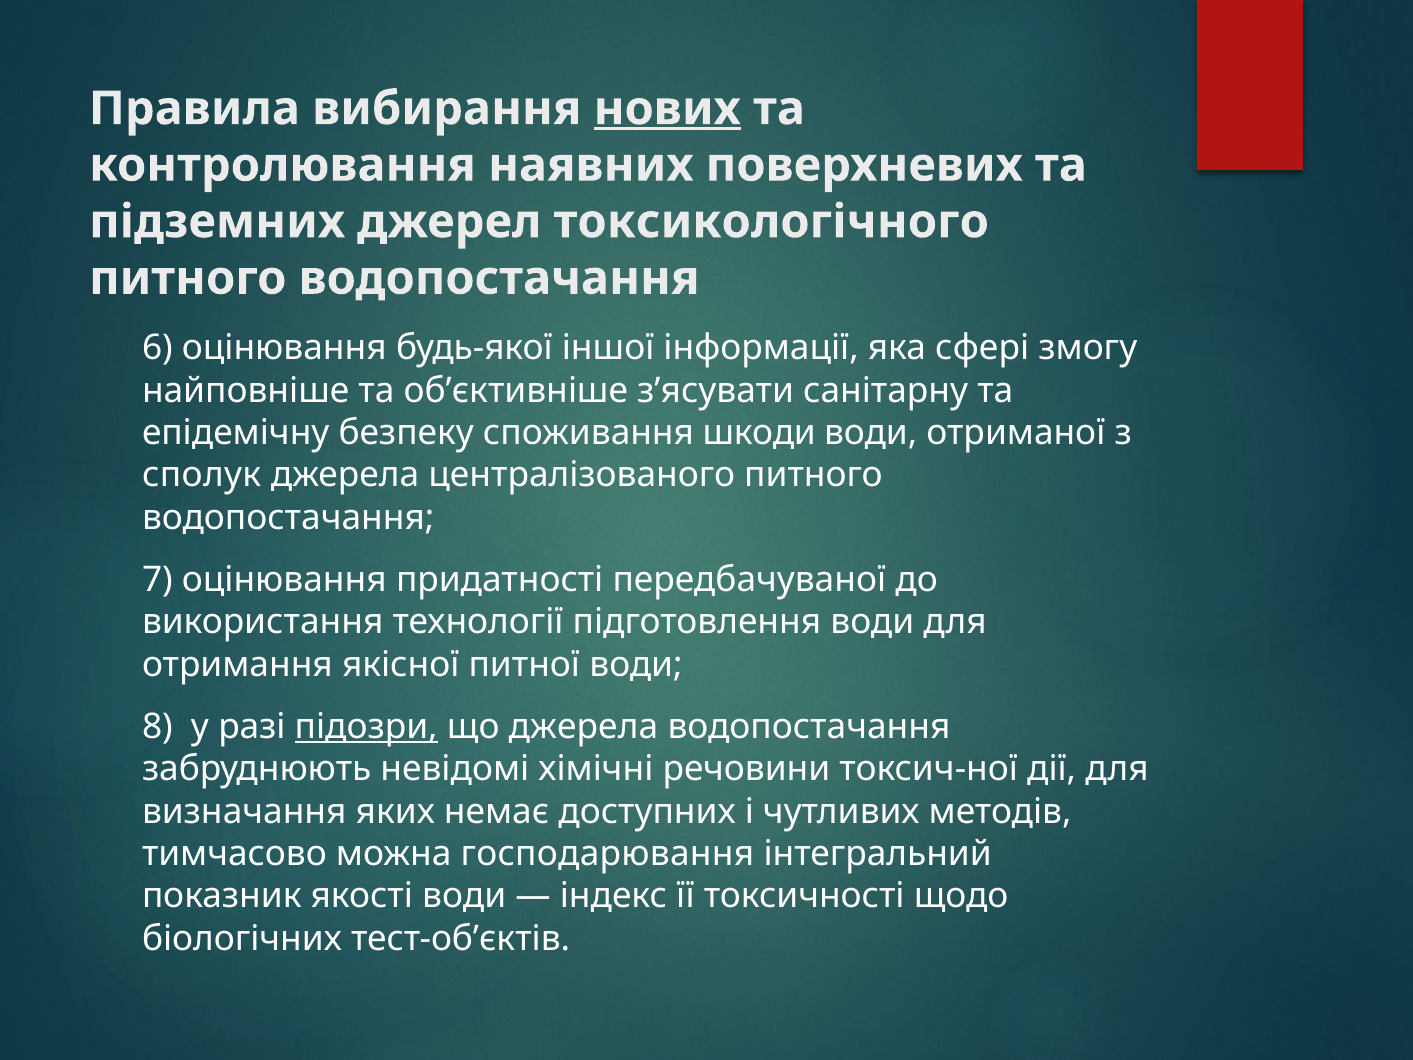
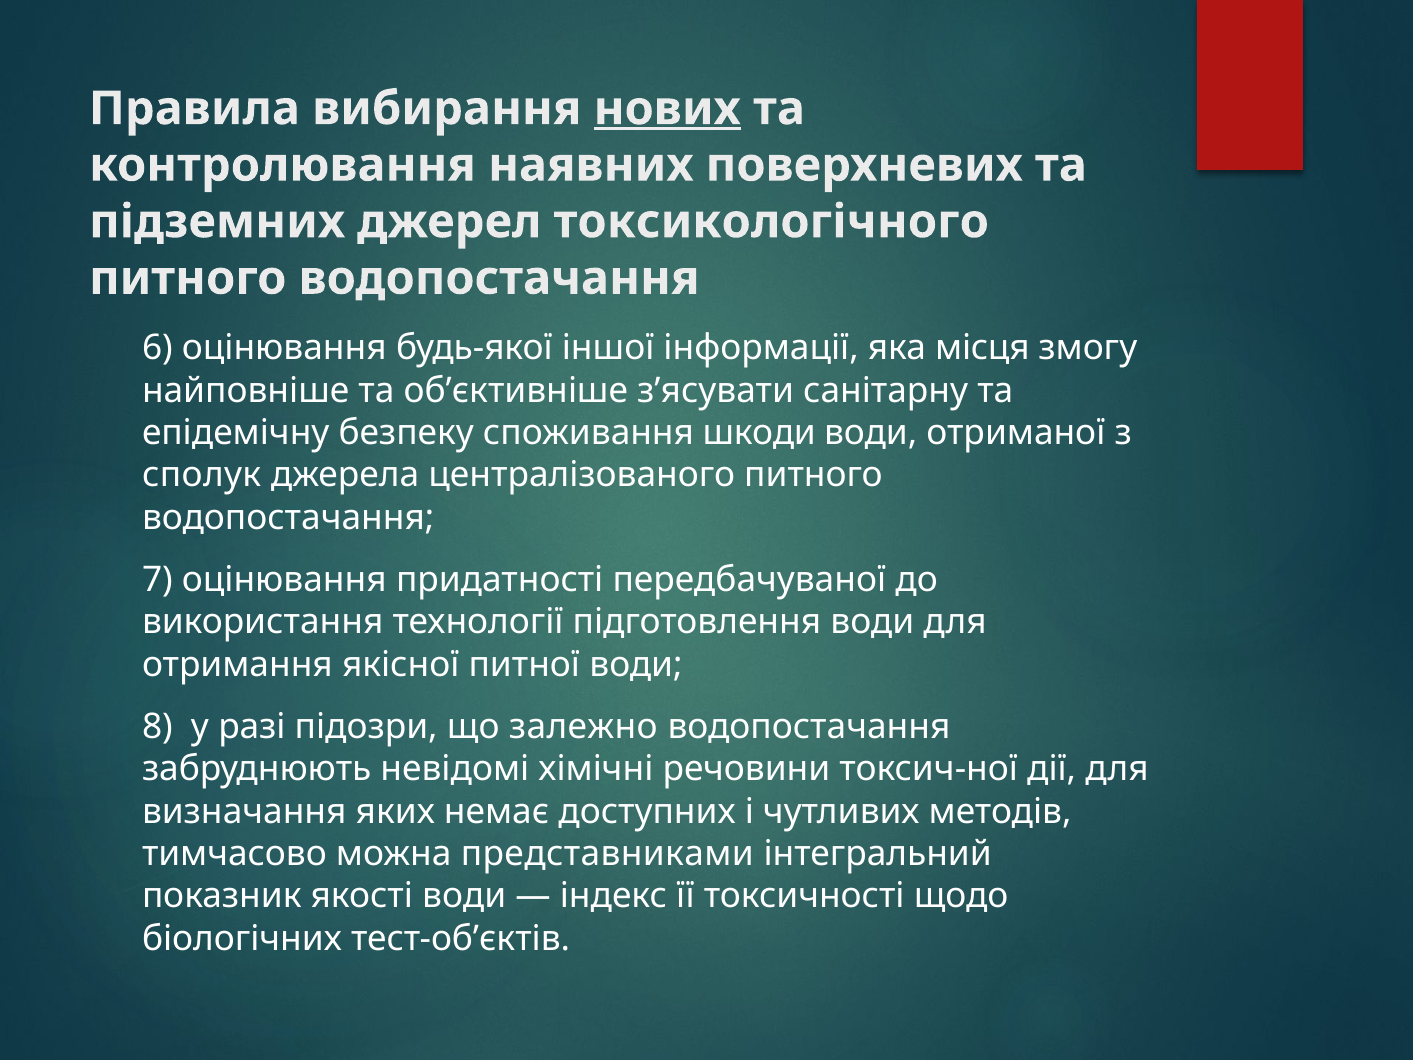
сфері: сфері -> місця
підозри underline: present -> none
що джерела: джерела -> залежно
господарювання: господарювання -> представниками
